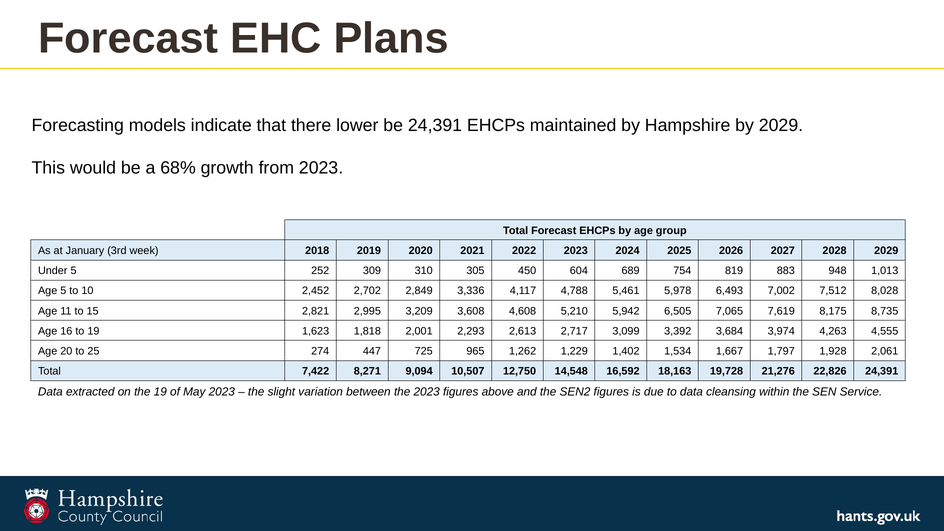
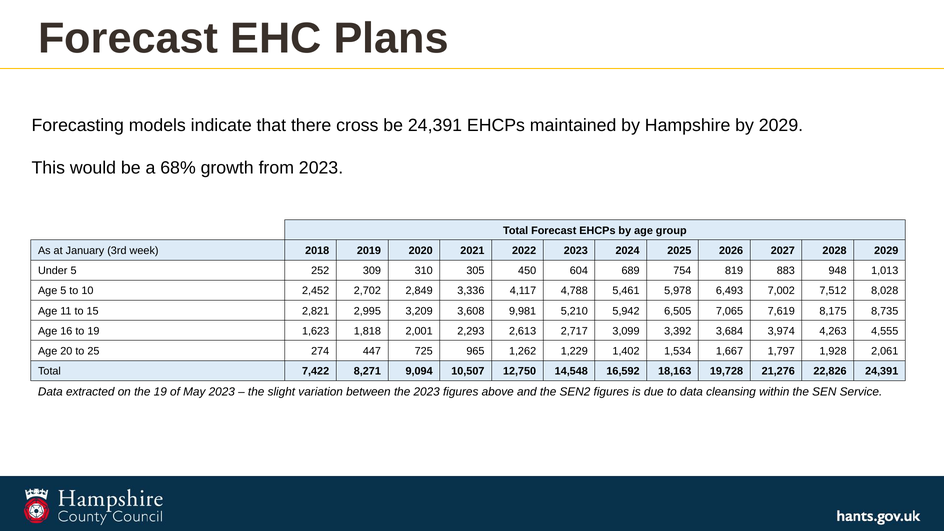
lower: lower -> cross
4,608: 4,608 -> 9,981
